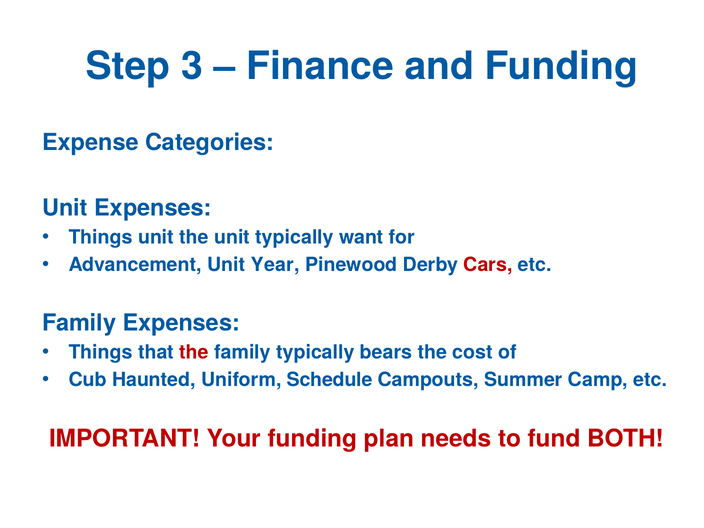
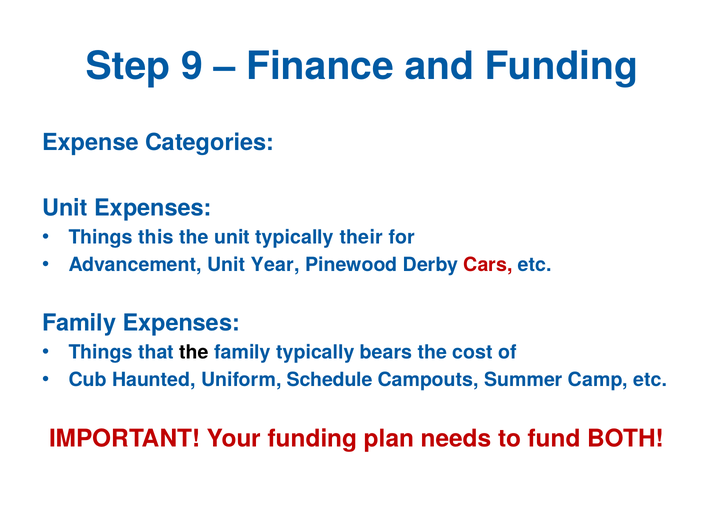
3: 3 -> 9
Things unit: unit -> this
want: want -> their
the at (194, 352) colour: red -> black
